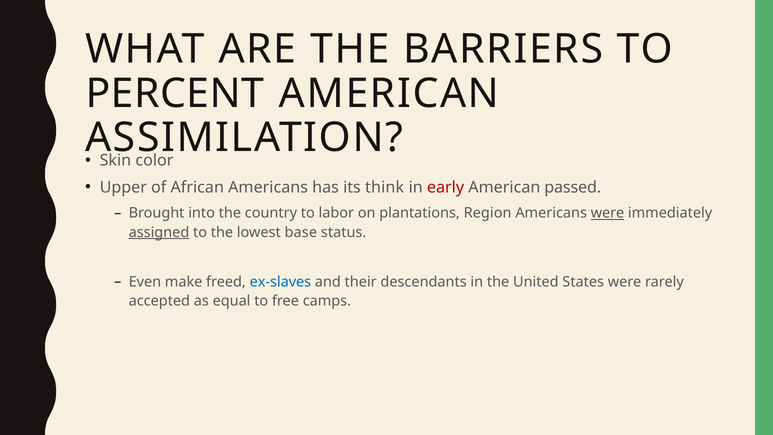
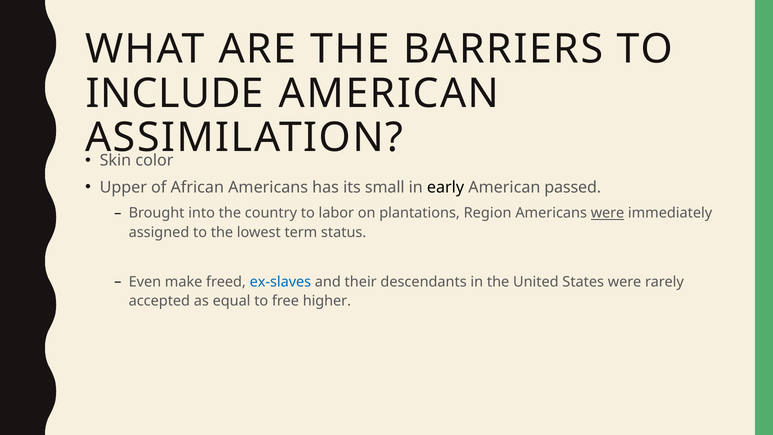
PERCENT: PERCENT -> INCLUDE
think: think -> small
early colour: red -> black
assigned underline: present -> none
base: base -> term
camps: camps -> higher
